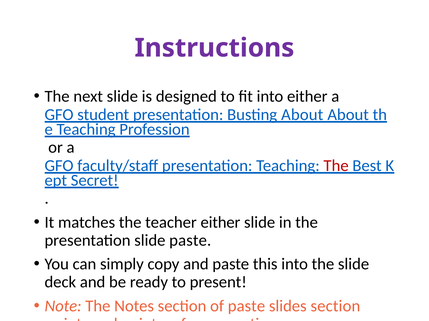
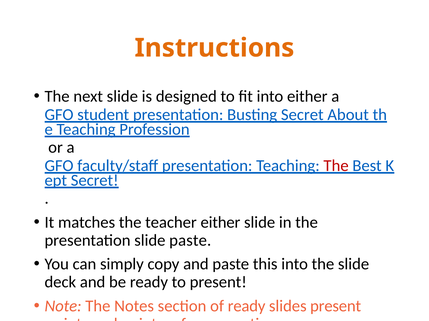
Instructions colour: purple -> orange
Busting About: About -> Secret
of paste: paste -> ready
slides section: section -> present
